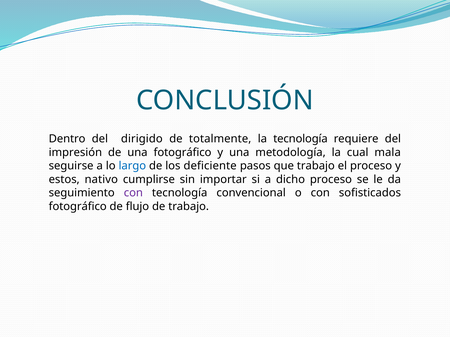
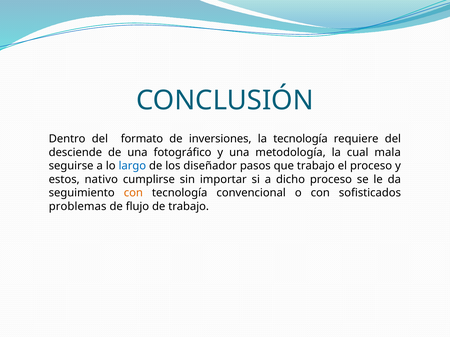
dirigido: dirigido -> formato
totalmente: totalmente -> inversiones
impresión: impresión -> desciende
deficiente: deficiente -> diseñador
con at (133, 193) colour: purple -> orange
fotográfico at (78, 207): fotográfico -> problemas
